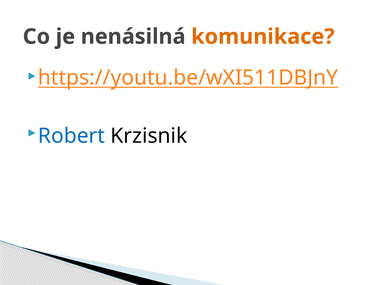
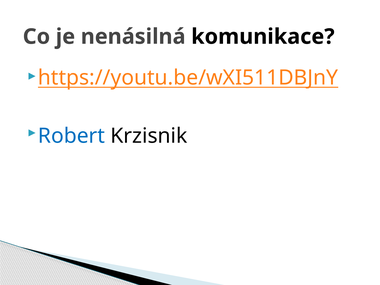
komunikace colour: orange -> black
